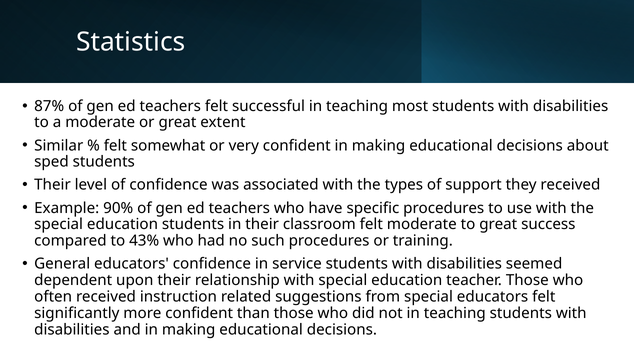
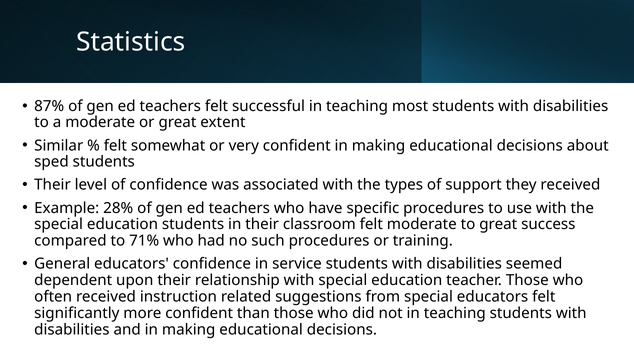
90%: 90% -> 28%
43%: 43% -> 71%
